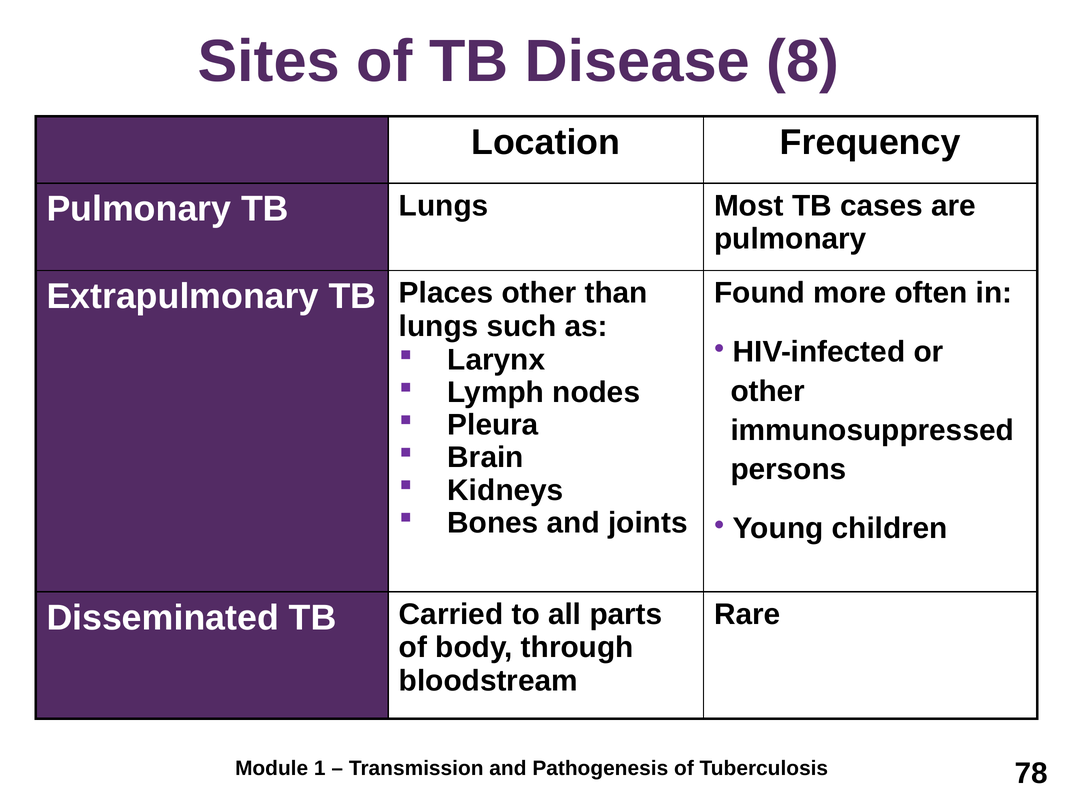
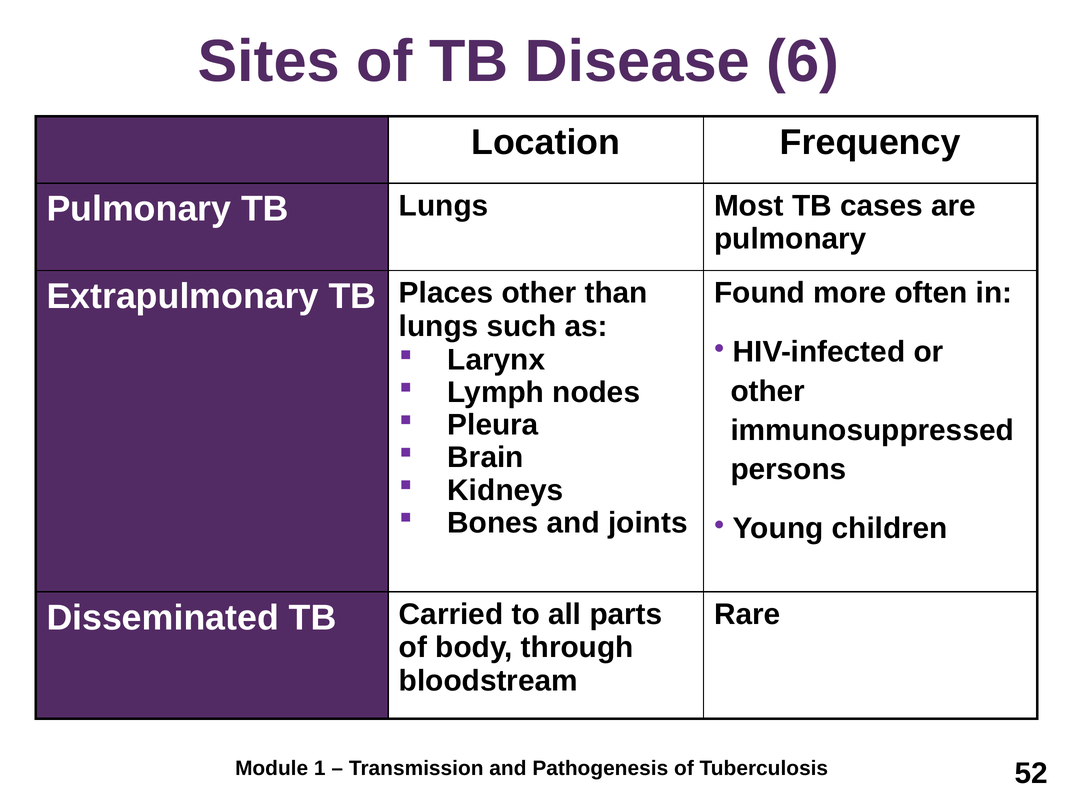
8: 8 -> 6
78: 78 -> 52
